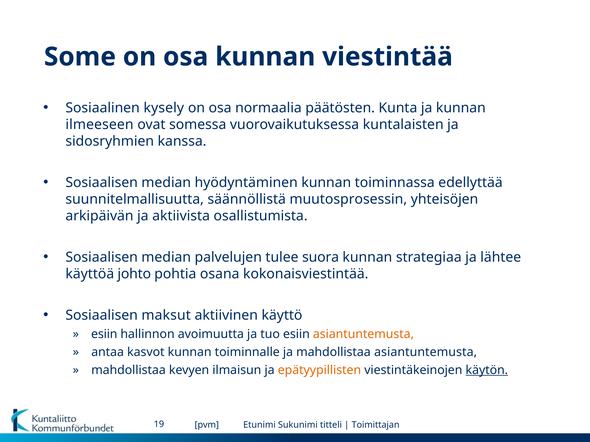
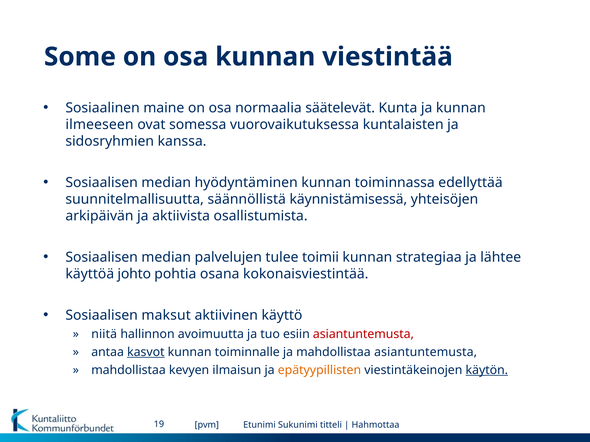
kysely: kysely -> maine
päätösten: päätösten -> säätelevät
muutosprosessin: muutosprosessin -> käynnistämisessä
suora: suora -> toimii
esiin at (104, 334): esiin -> niitä
asiantuntemusta at (363, 334) colour: orange -> red
kasvot underline: none -> present
Toimittajan: Toimittajan -> Hahmottaa
